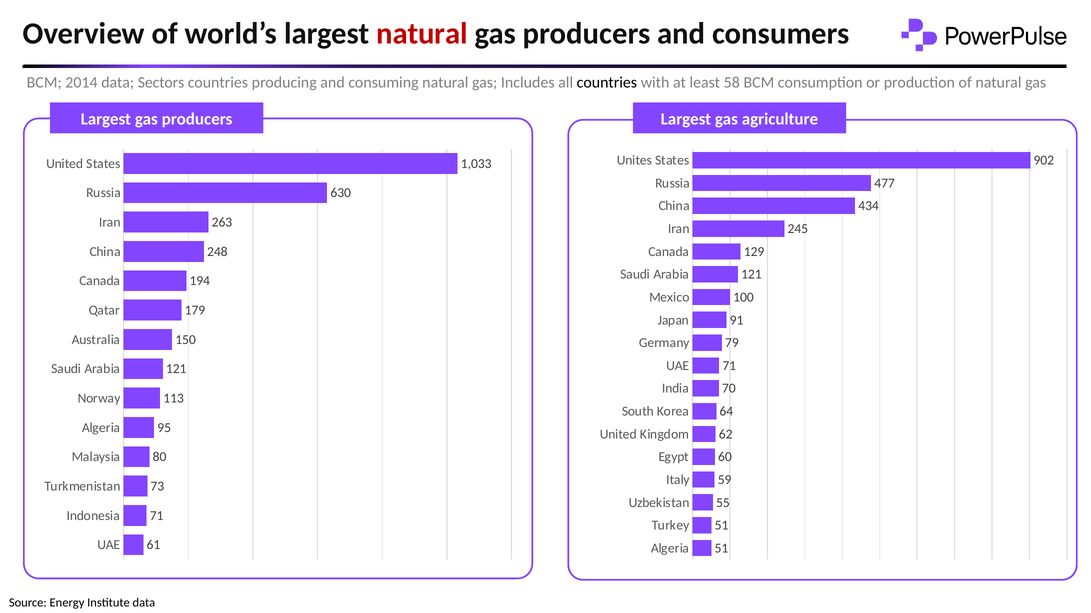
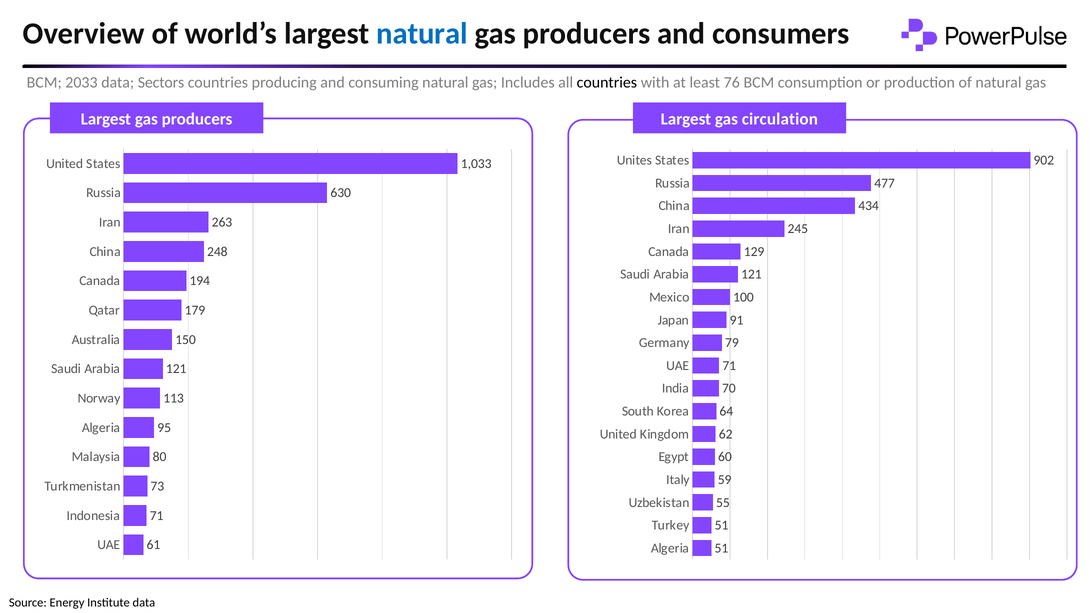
natural at (422, 33) colour: red -> blue
2014: 2014 -> 2033
58: 58 -> 76
agriculture: agriculture -> circulation
